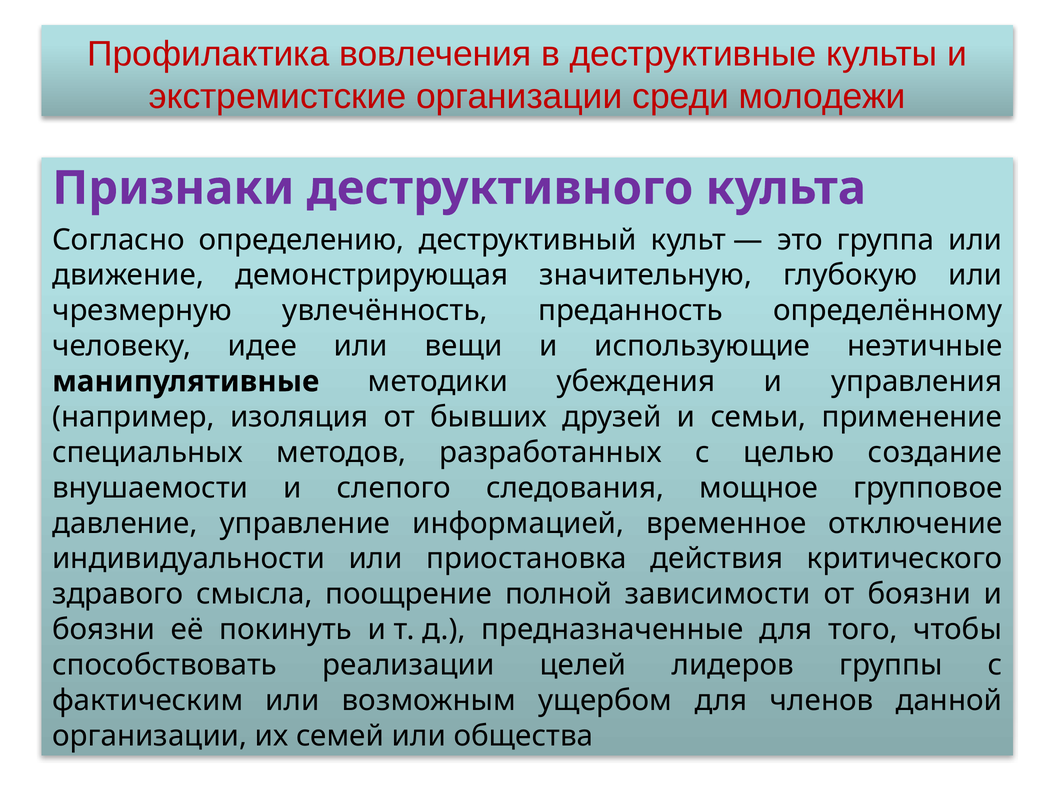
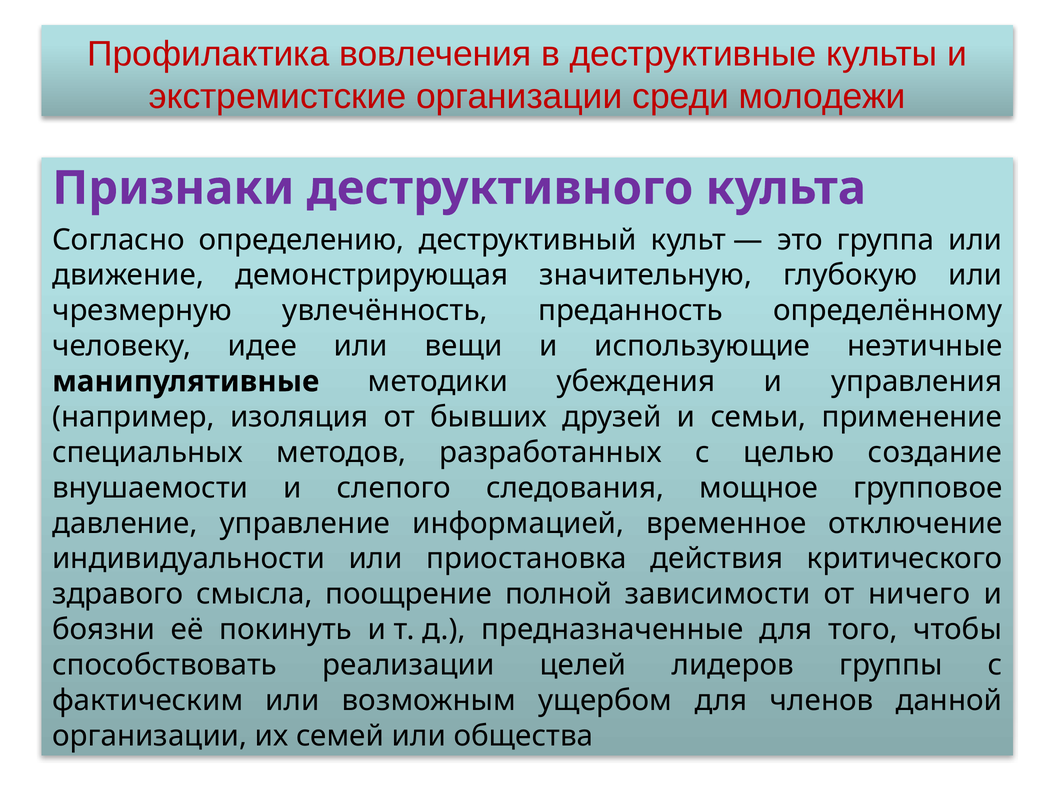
от боязни: боязни -> ничего
